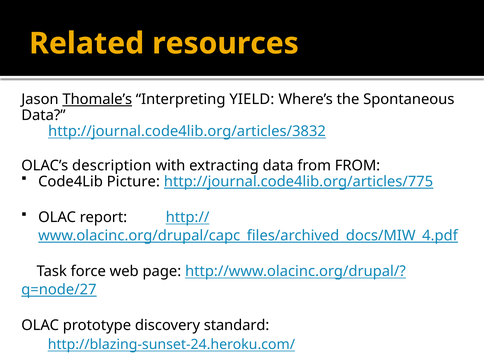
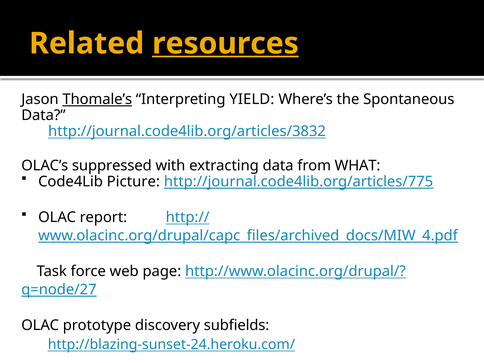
resources underline: none -> present
description: description -> suppressed
from FROM: FROM -> WHAT
standard: standard -> subfields
